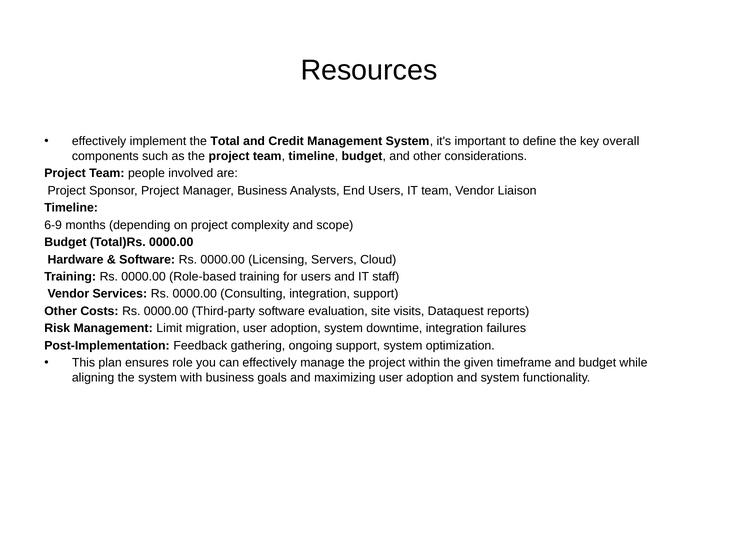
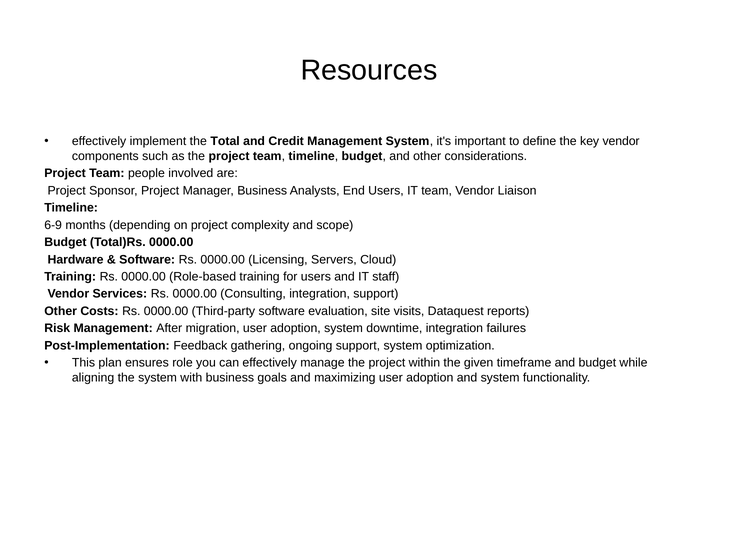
key overall: overall -> vendor
Limit: Limit -> After
